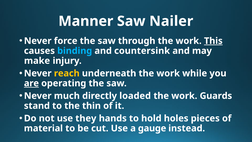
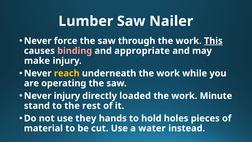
Manner: Manner -> Lumber
binding colour: light blue -> pink
countersink: countersink -> appropriate
are underline: present -> none
Never much: much -> injury
Guards: Guards -> Minute
thin: thin -> rest
gauge: gauge -> water
